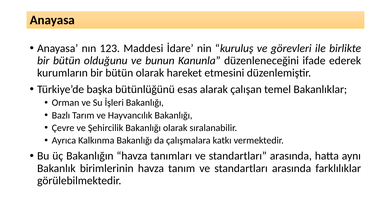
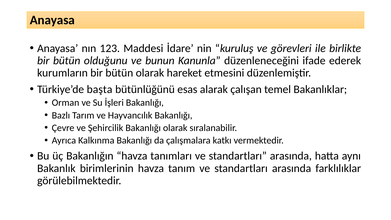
başka: başka -> başta
